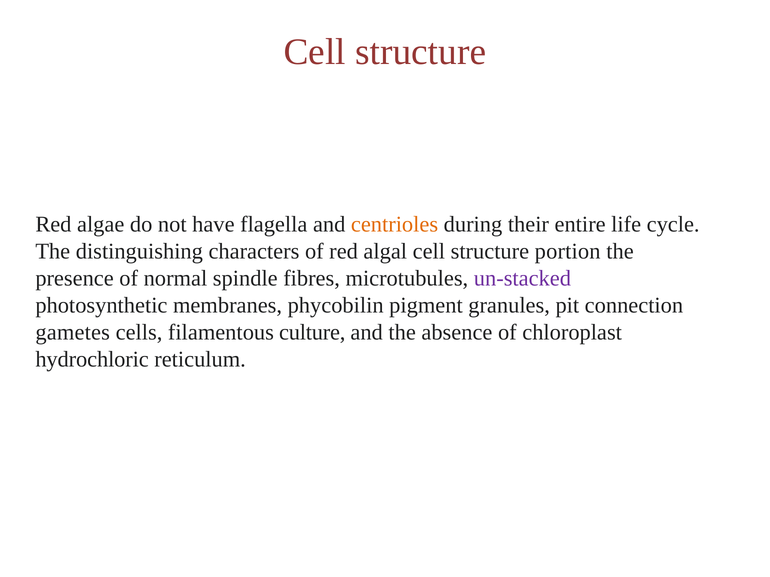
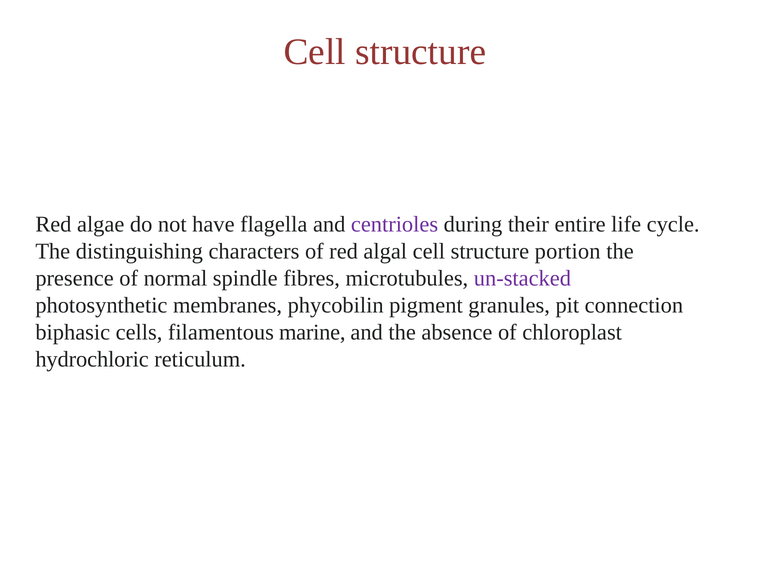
centrioles colour: orange -> purple
gametes: gametes -> biphasic
culture: culture -> marine
